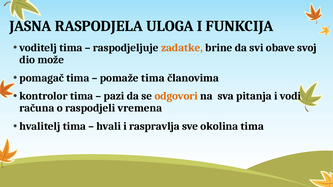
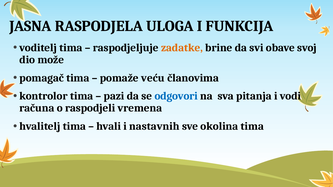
pomaže tima: tima -> veću
odgovori colour: orange -> blue
raspravlja: raspravlja -> nastavnih
